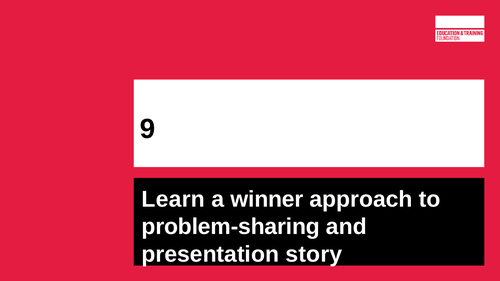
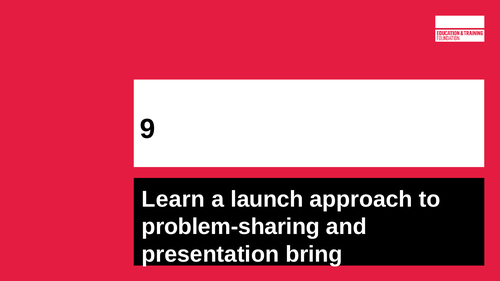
winner: winner -> launch
story: story -> bring
